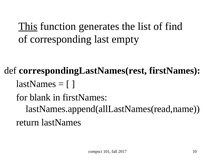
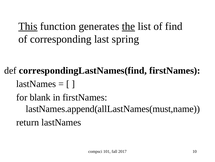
the underline: none -> present
empty: empty -> spring
correspondingLastNames(rest: correspondingLastNames(rest -> correspondingLastNames(find
lastNames.append(allLastNames(read,name: lastNames.append(allLastNames(read,name -> lastNames.append(allLastNames(must,name
